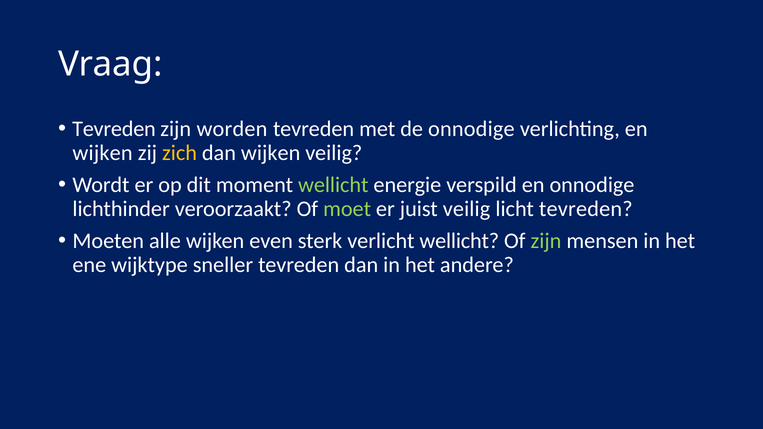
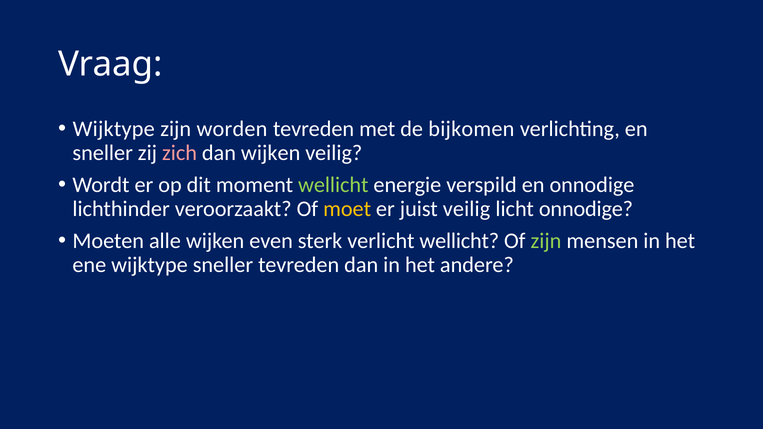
Tevreden at (114, 129): Tevreden -> Wijktype
de onnodige: onnodige -> bijkomen
wijken at (103, 153): wijken -> sneller
zich colour: yellow -> pink
moet colour: light green -> yellow
licht tevreden: tevreden -> onnodige
